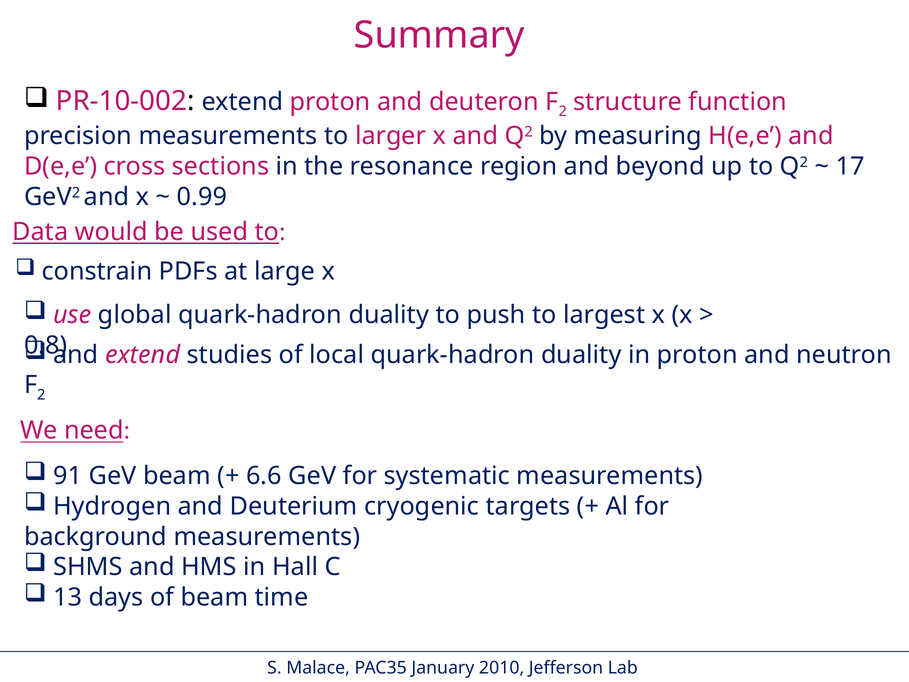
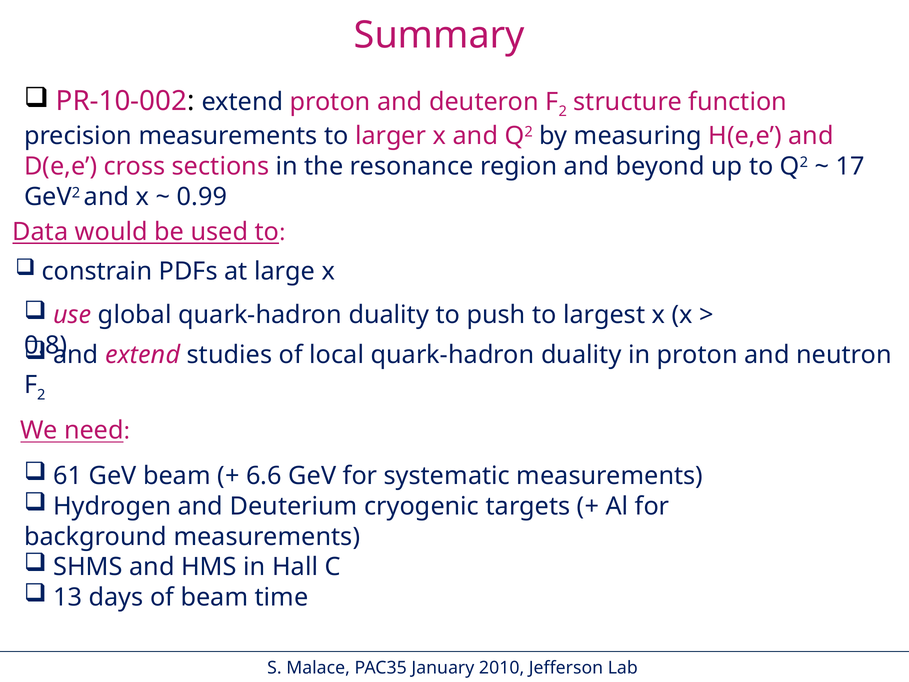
91: 91 -> 61
